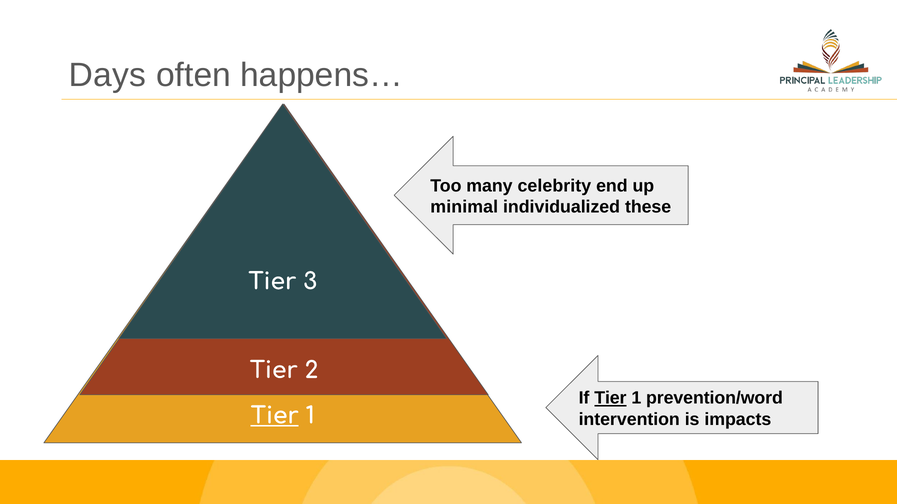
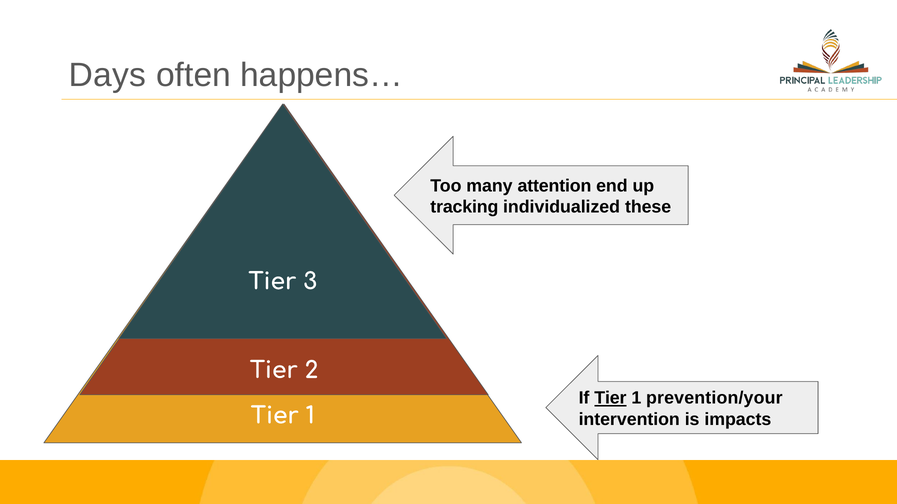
celebrity: celebrity -> attention
minimal: minimal -> tracking
prevention/word: prevention/word -> prevention/your
Tier at (275, 416) underline: present -> none
